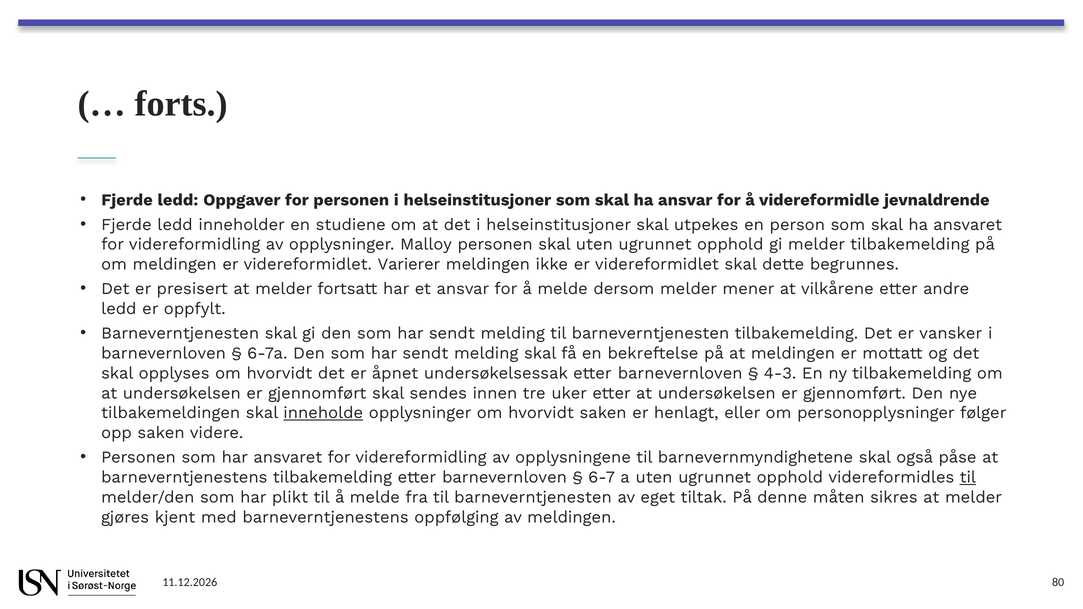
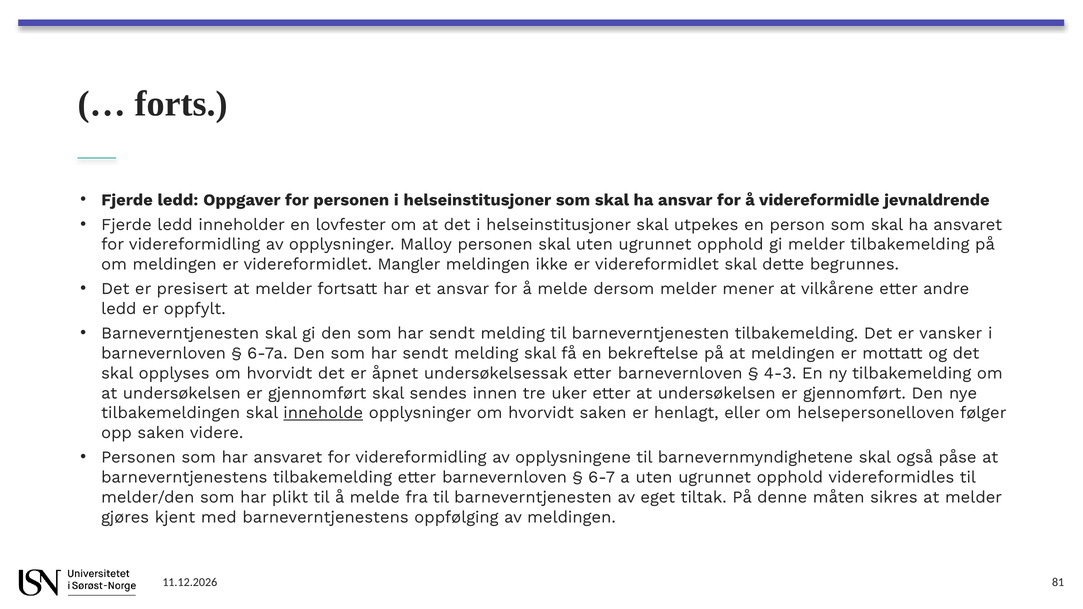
studiene: studiene -> lovfester
Varierer: Varierer -> Mangler
personopplysninger: personopplysninger -> helsepersonelloven
til at (968, 478) underline: present -> none
80: 80 -> 81
